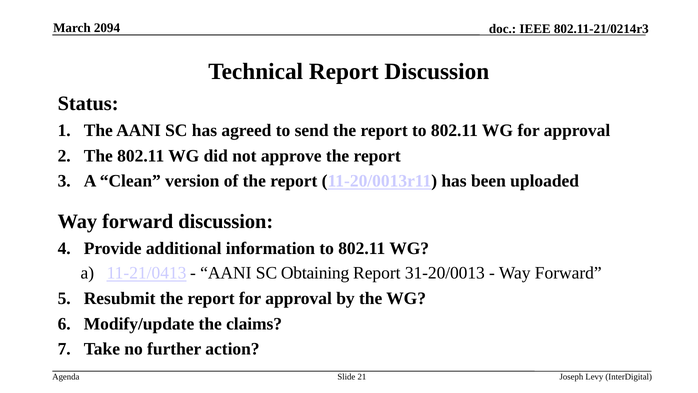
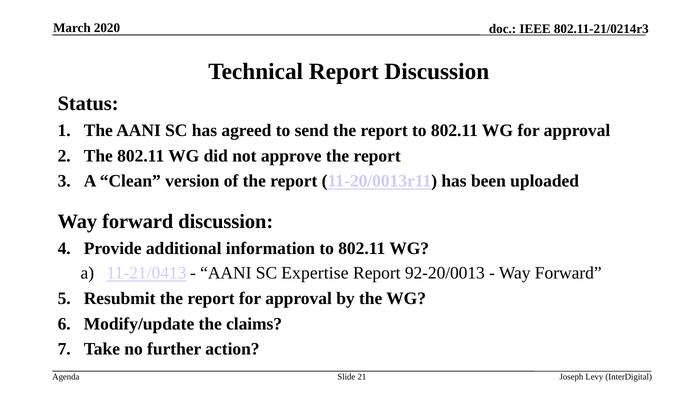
2094: 2094 -> 2020
Obtaining: Obtaining -> Expertise
31-20/0013: 31-20/0013 -> 92-20/0013
